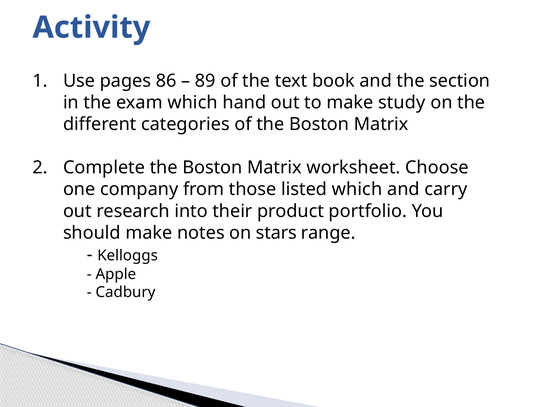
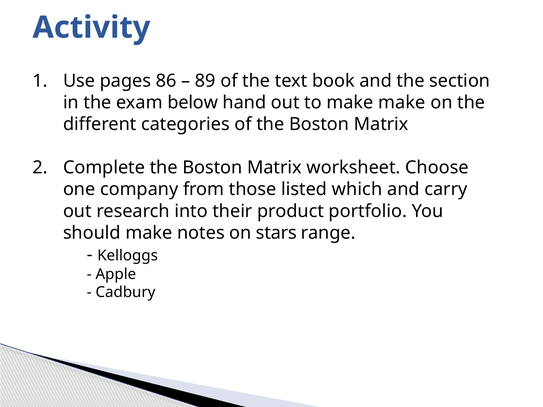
exam which: which -> below
make study: study -> make
